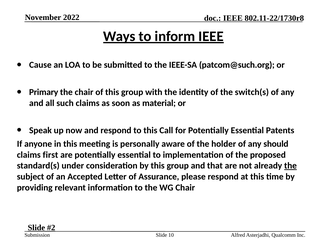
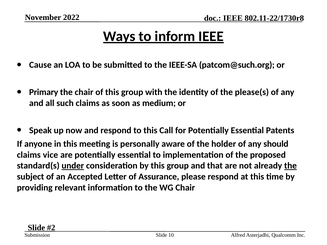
switch(s: switch(s -> please(s
material: material -> medium
first: first -> vice
under underline: none -> present
